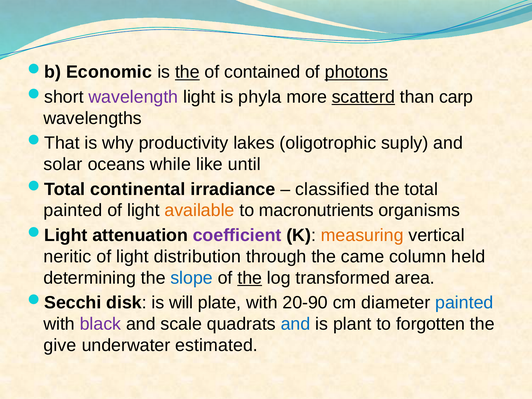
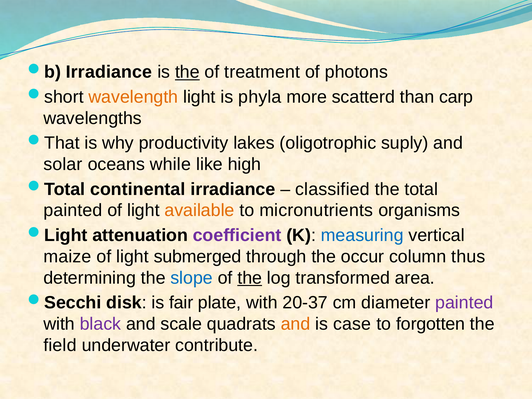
Economic at (109, 72): Economic -> Irradiance
contained: contained -> treatment
photons underline: present -> none
wavelength colour: purple -> orange
scatterd underline: present -> none
until: until -> high
macronutrients: macronutrients -> micronutrients
measuring colour: orange -> blue
neritic: neritic -> maize
distribution: distribution -> submerged
came: came -> occur
held: held -> thus
will: will -> fair
20-90: 20-90 -> 20-37
painted at (464, 303) colour: blue -> purple
and at (296, 324) colour: blue -> orange
plant: plant -> case
give: give -> field
estimated: estimated -> contribute
